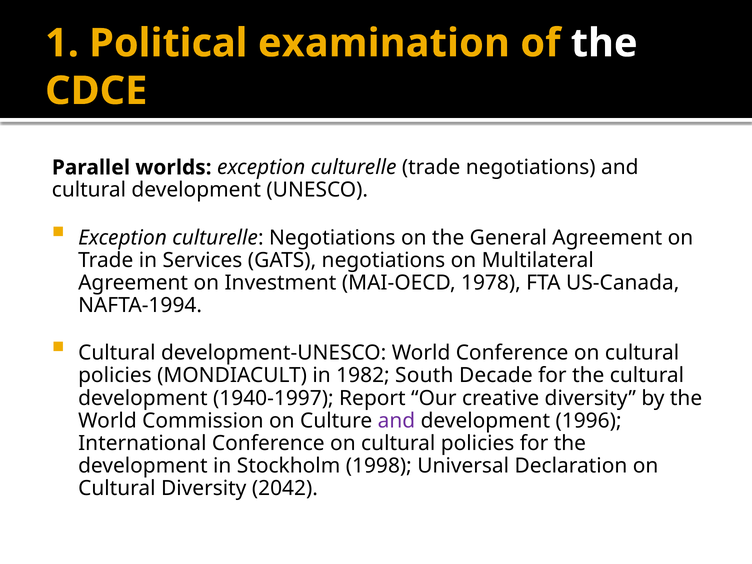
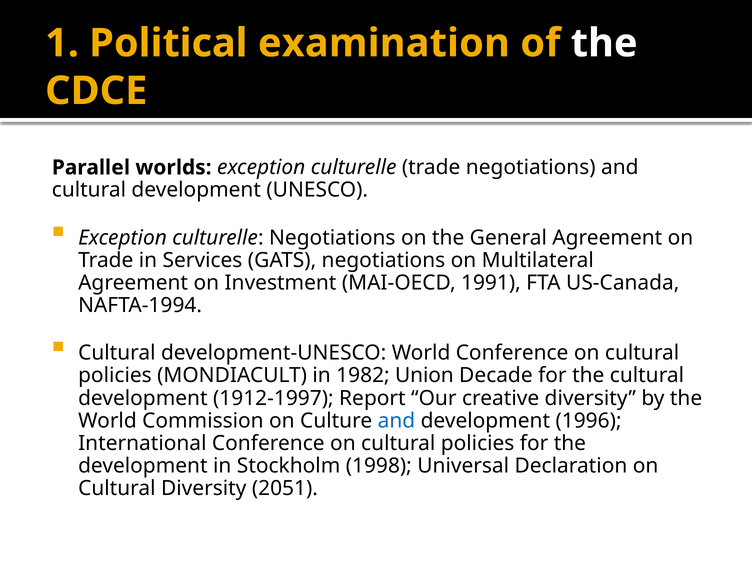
1978: 1978 -> 1991
South: South -> Union
1940-1997: 1940-1997 -> 1912-1997
and at (396, 421) colour: purple -> blue
2042: 2042 -> 2051
